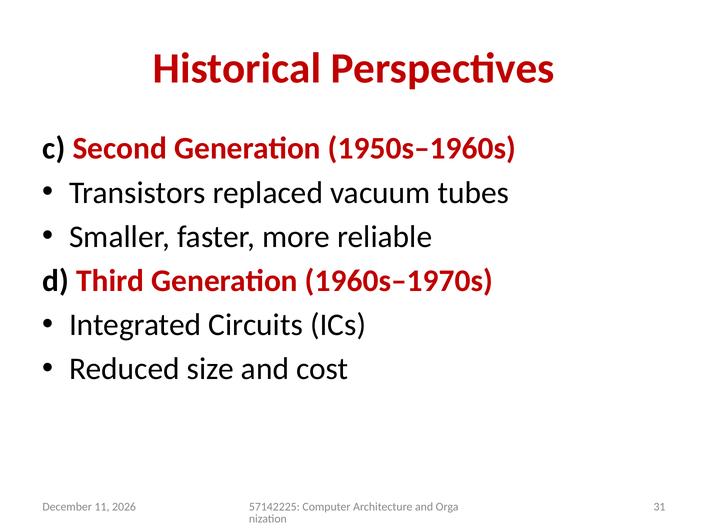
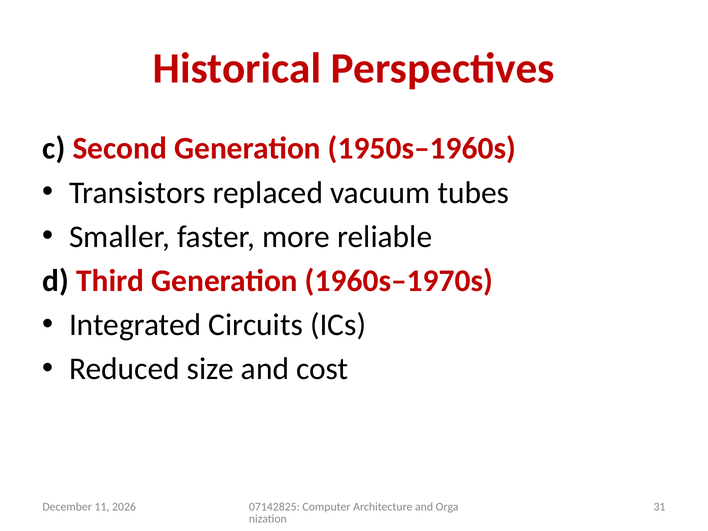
57142225: 57142225 -> 07142825
